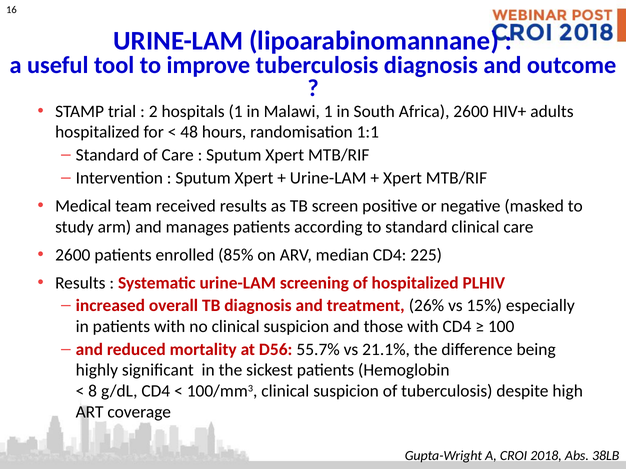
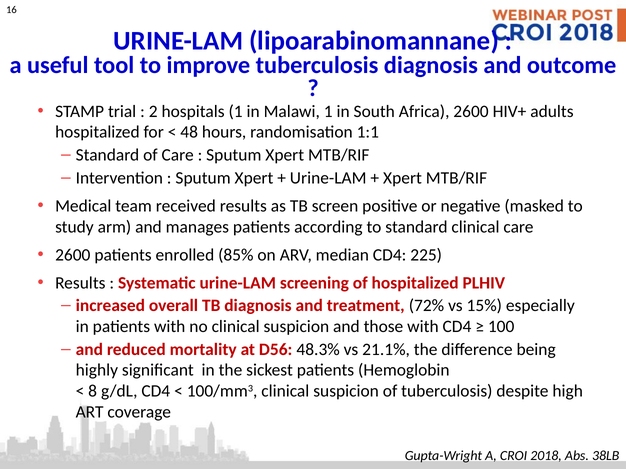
26%: 26% -> 72%
55.7%: 55.7% -> 48.3%
